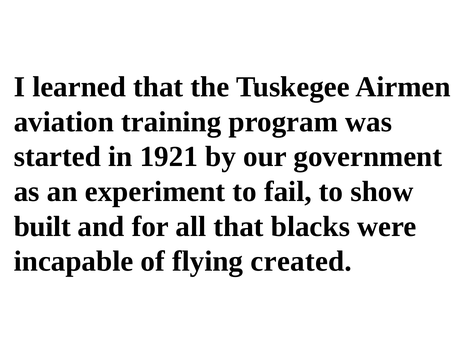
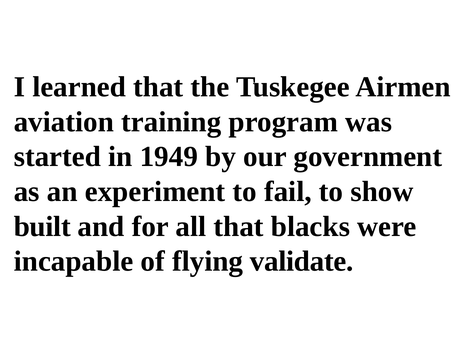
1921: 1921 -> 1949
created: created -> validate
